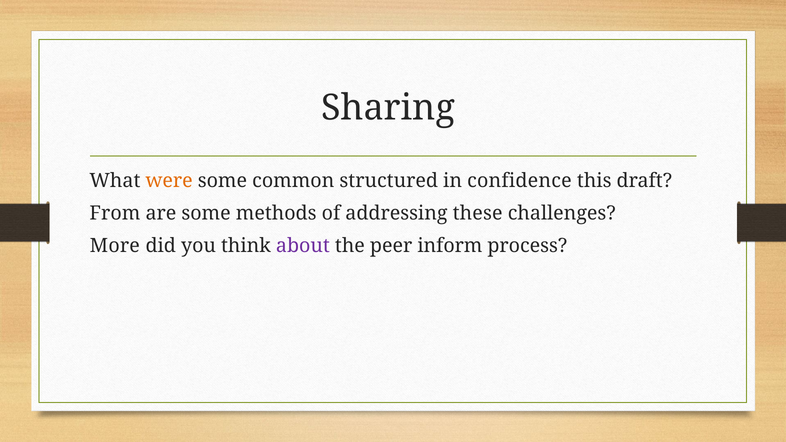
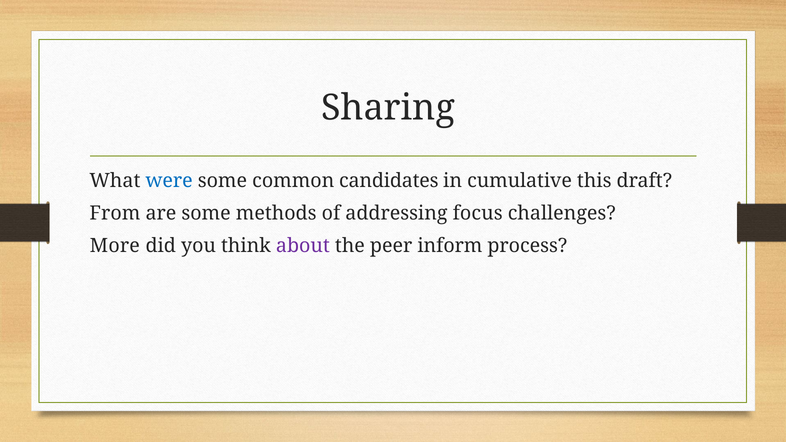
were colour: orange -> blue
structured: structured -> candidates
confidence: confidence -> cumulative
these: these -> focus
